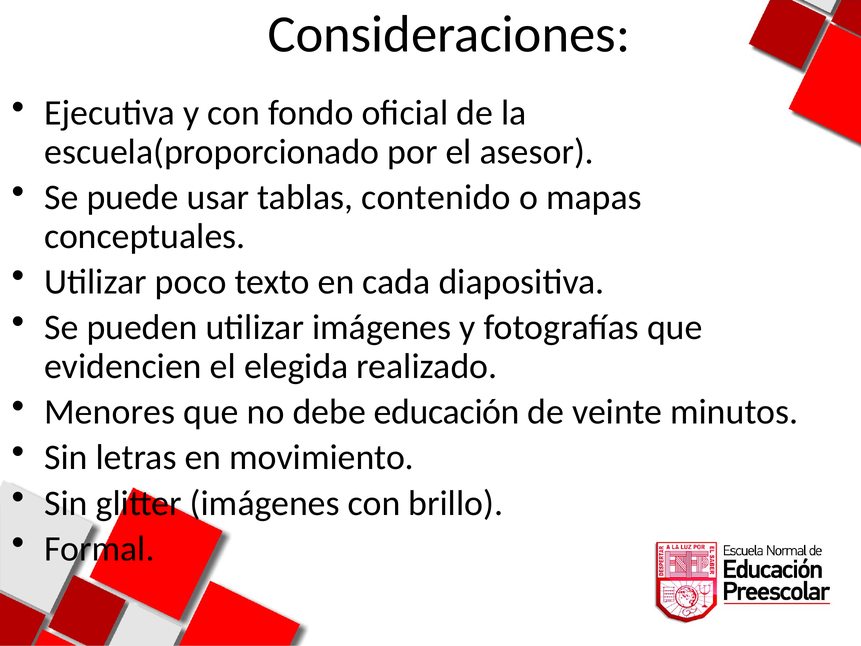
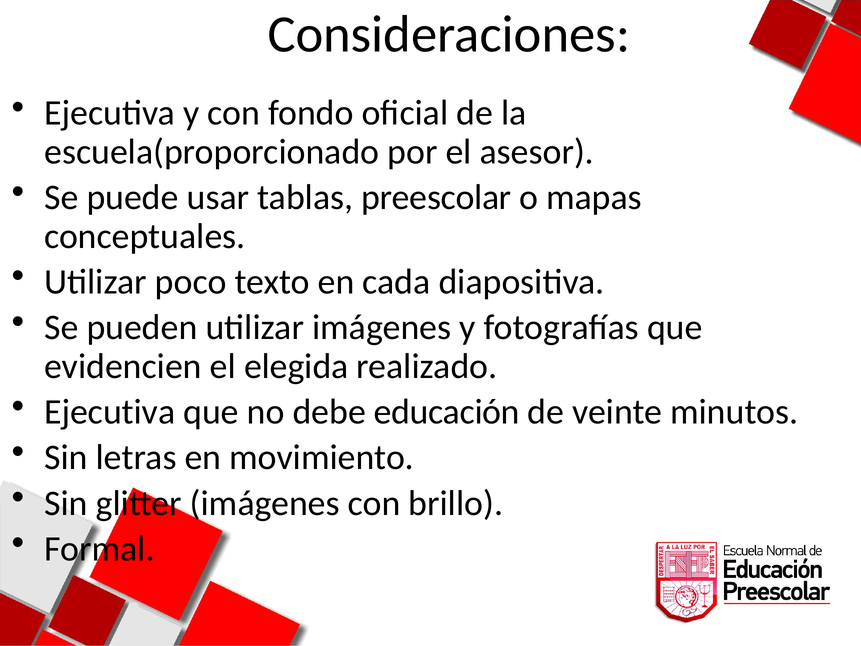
contenido: contenido -> preescolar
Menores at (110, 412): Menores -> Ejecutiva
